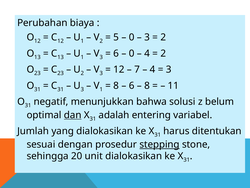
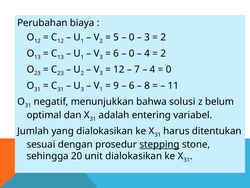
3 at (169, 69): 3 -> 0
8 at (116, 85): 8 -> 9
dan underline: present -> none
